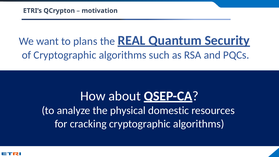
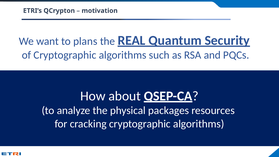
domestic: domestic -> packages
